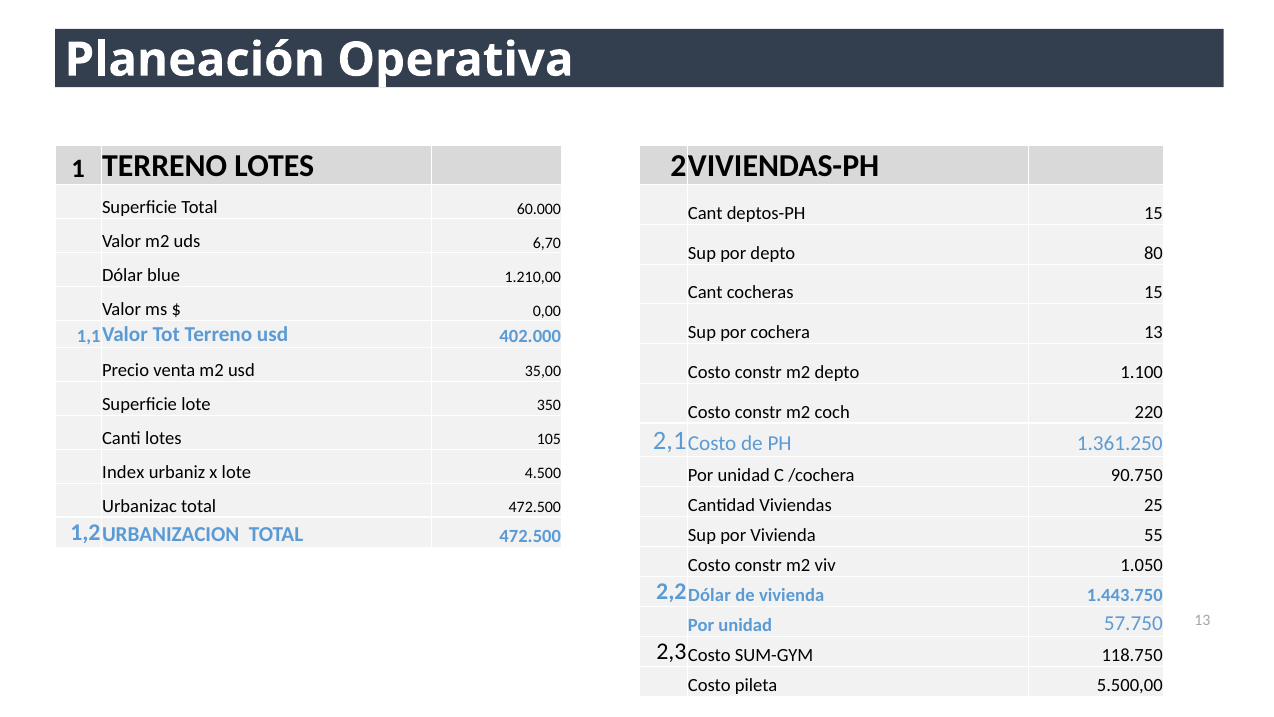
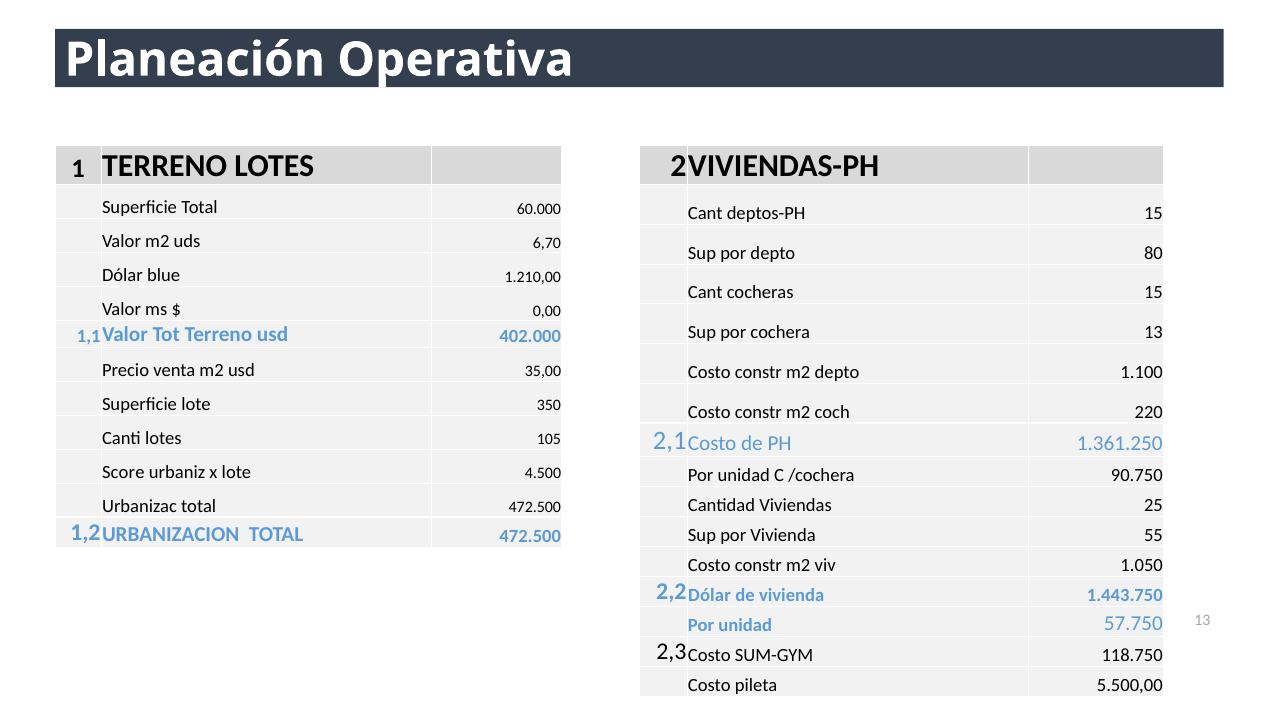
Index: Index -> Score
